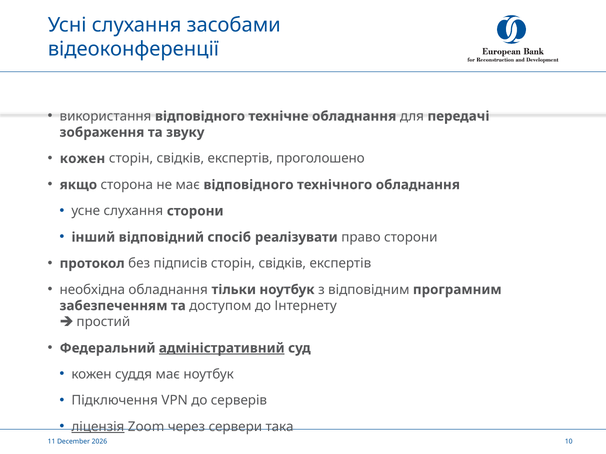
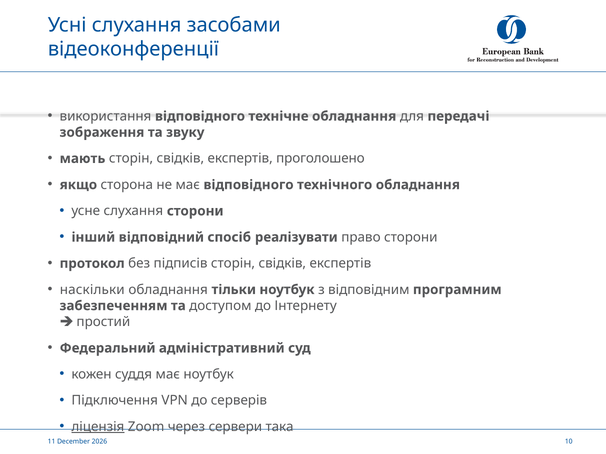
кожен at (82, 159): кожен -> мають
необхідна: необхідна -> наскільки
адміністративний underline: present -> none
